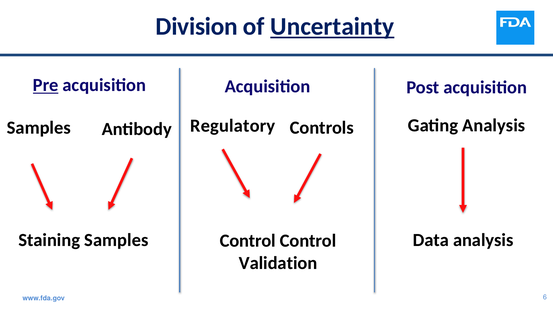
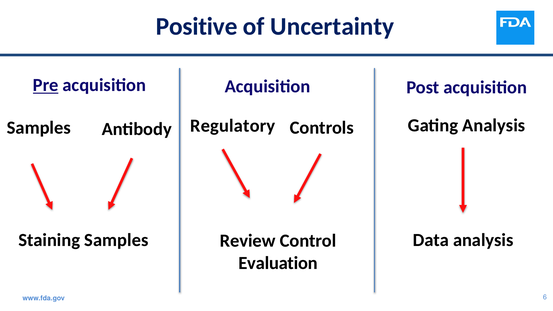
Division: Division -> Positive
Uncertainty underline: present -> none
Control at (248, 241): Control -> Review
Validation: Validation -> Evaluation
